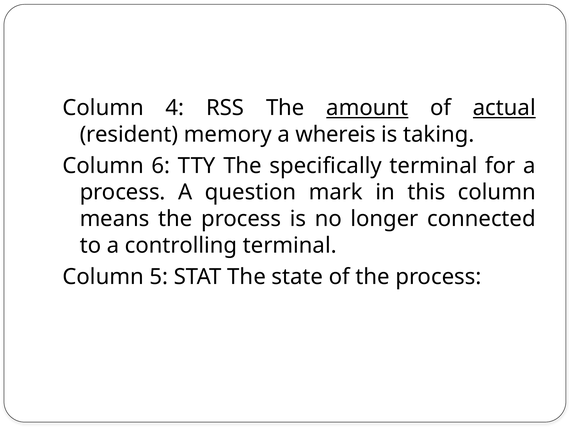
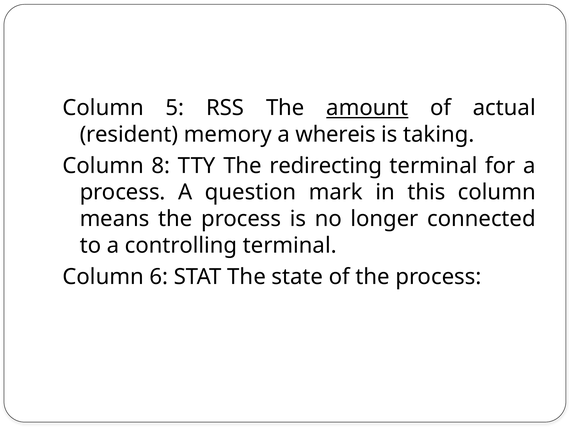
4: 4 -> 5
actual underline: present -> none
6: 6 -> 8
specifically: specifically -> redirecting
5: 5 -> 6
